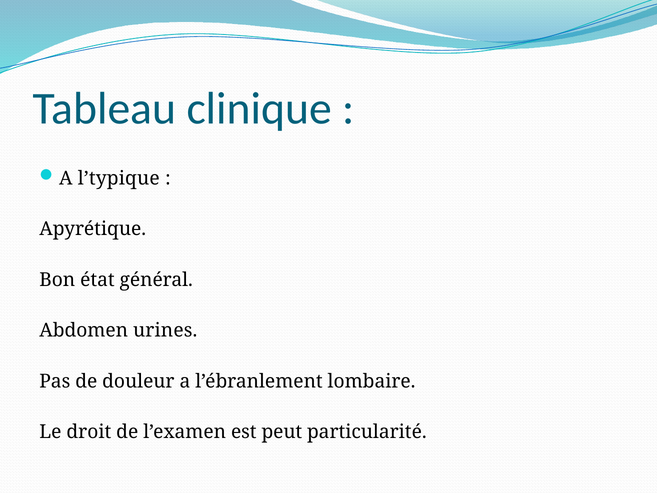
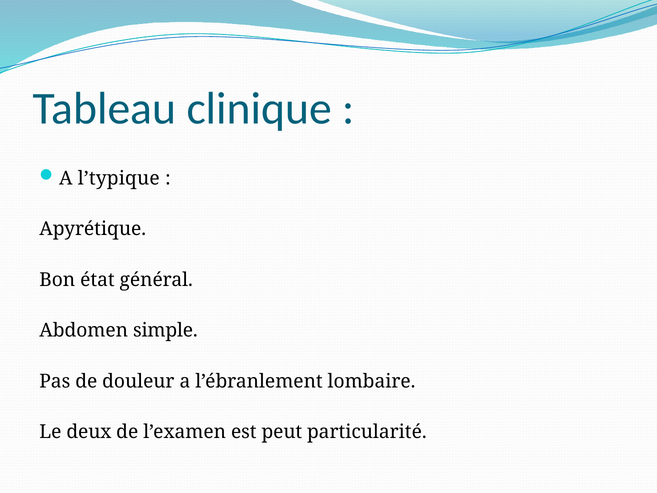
urines: urines -> simple
droit: droit -> deux
